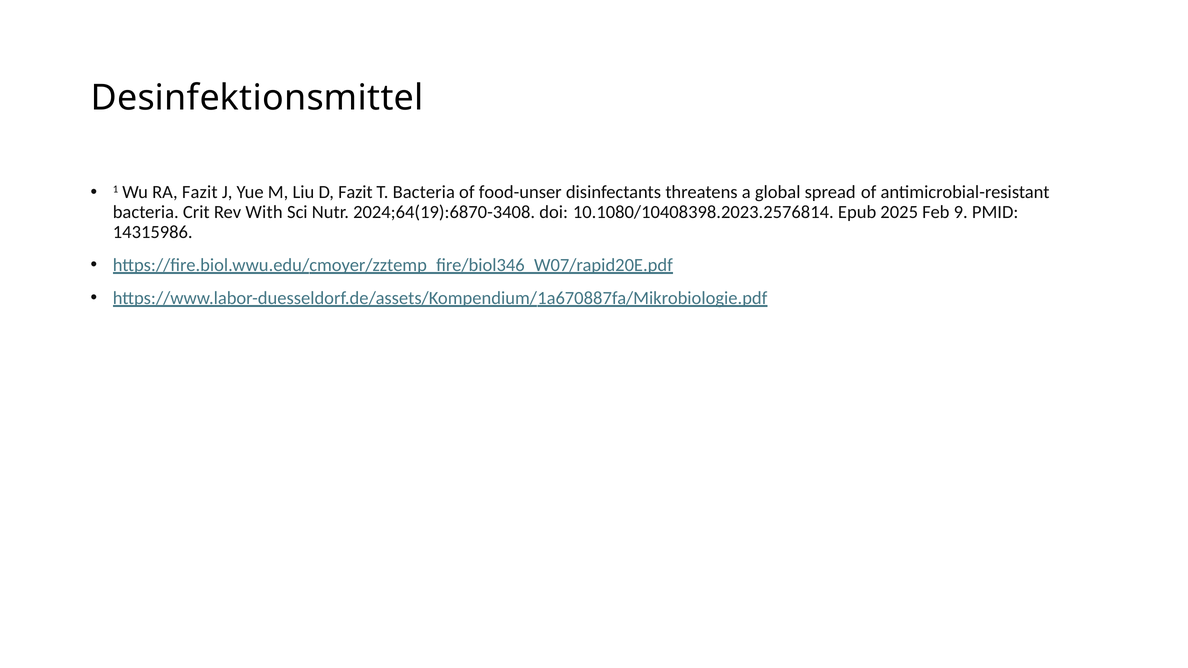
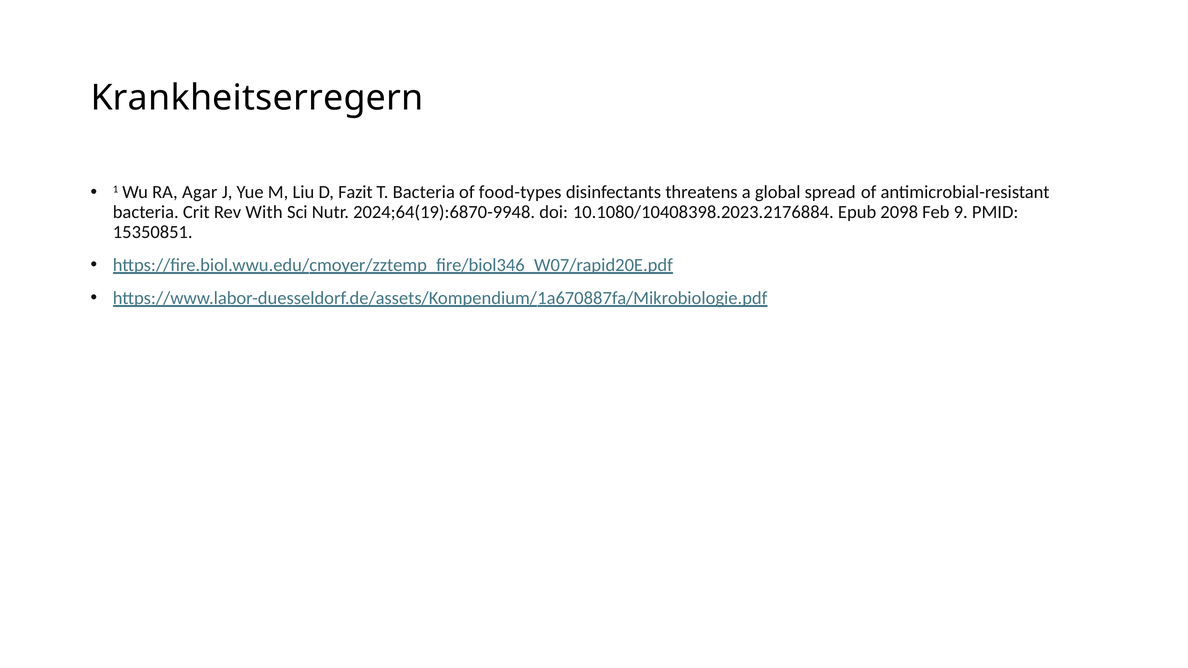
Desinfektionsmittel: Desinfektionsmittel -> Krankheitserregern
RA Fazit: Fazit -> Agar
food-unser: food-unser -> food-types
2024;64(19):6870-3408: 2024;64(19):6870-3408 -> 2024;64(19):6870-9948
10.1080/10408398.2023.2576814: 10.1080/10408398.2023.2576814 -> 10.1080/10408398.2023.2176884
2025: 2025 -> 2098
14315986: 14315986 -> 15350851
